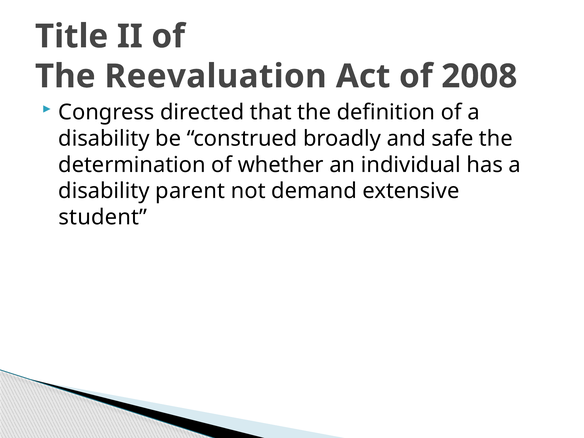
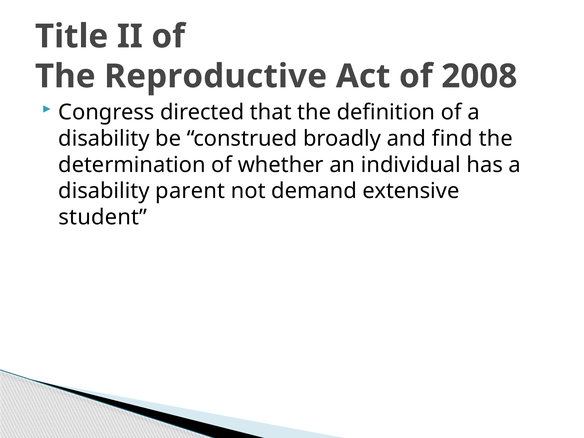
Reevaluation: Reevaluation -> Reproductive
safe: safe -> find
